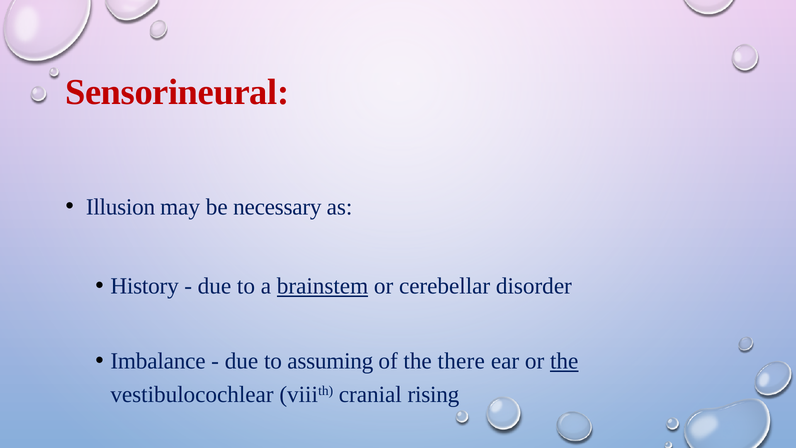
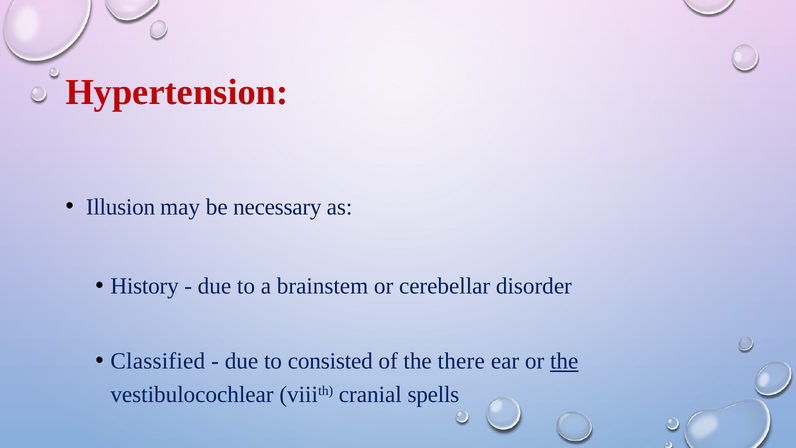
Sensorineural: Sensorineural -> Hypertension
brainstem underline: present -> none
Imbalance: Imbalance -> Classified
assuming: assuming -> consisted
rising: rising -> spells
